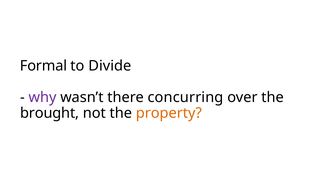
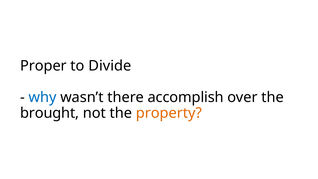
Formal: Formal -> Proper
why colour: purple -> blue
concurring: concurring -> accomplish
